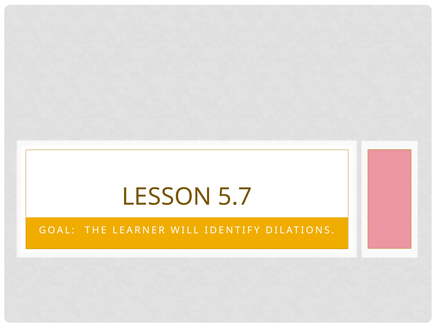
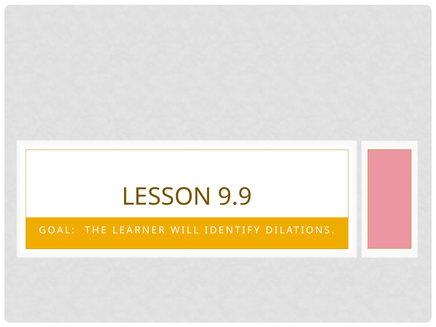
5.7: 5.7 -> 9.9
